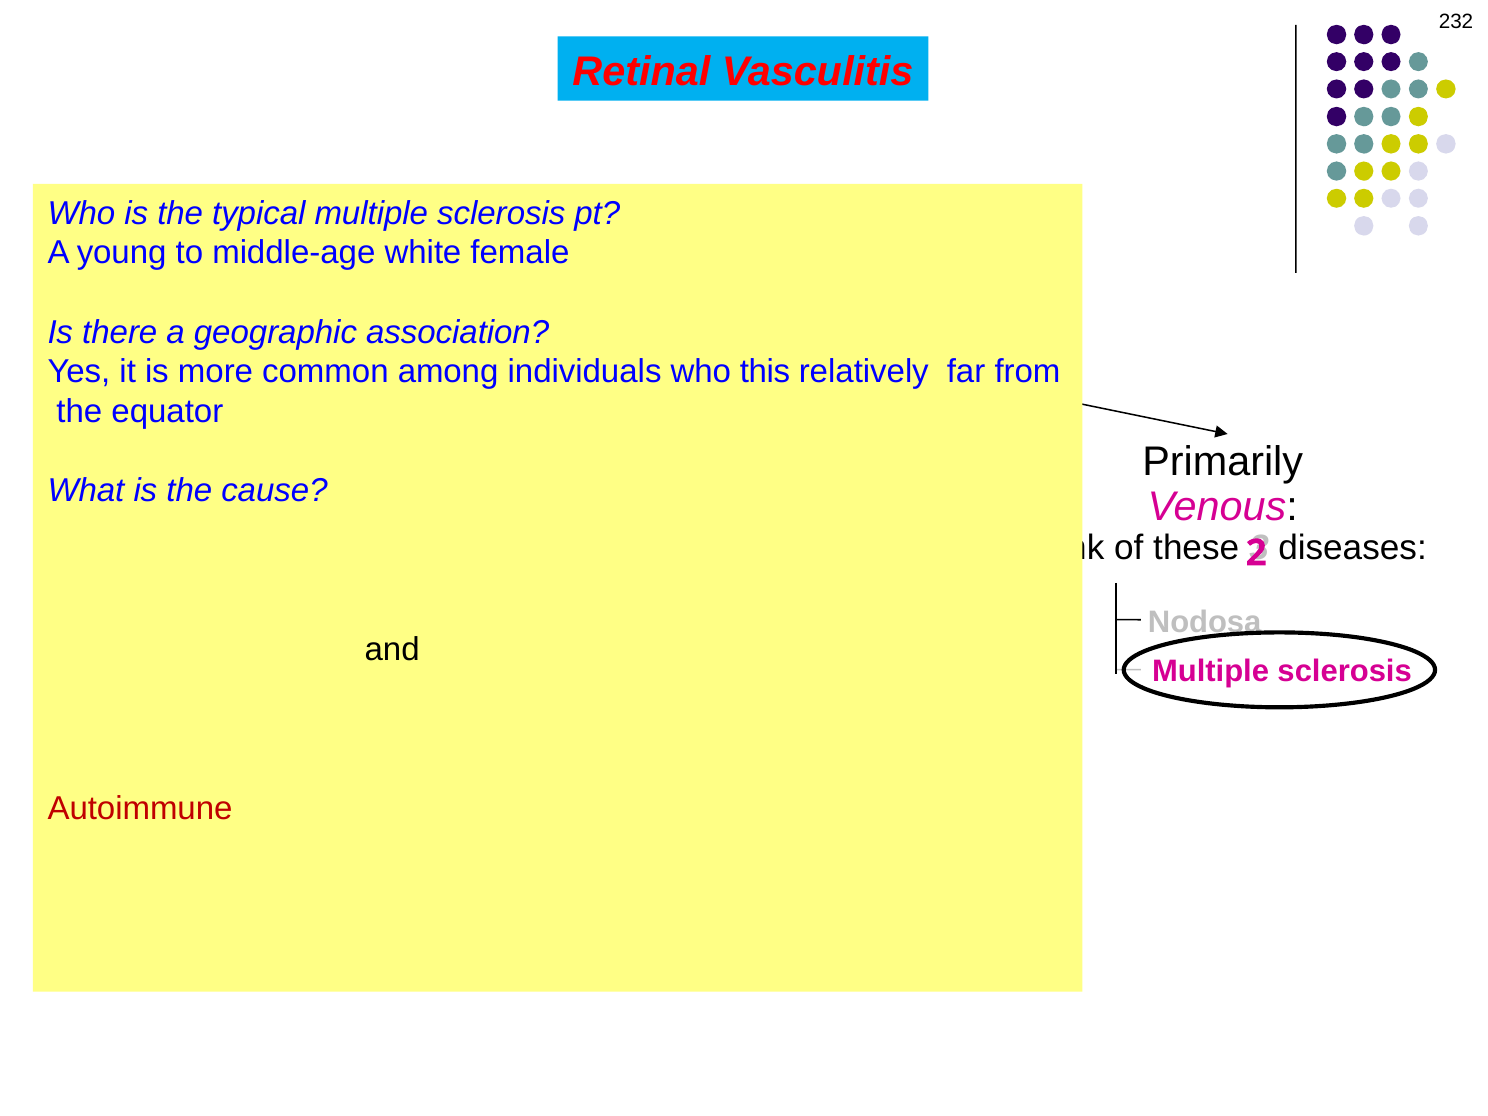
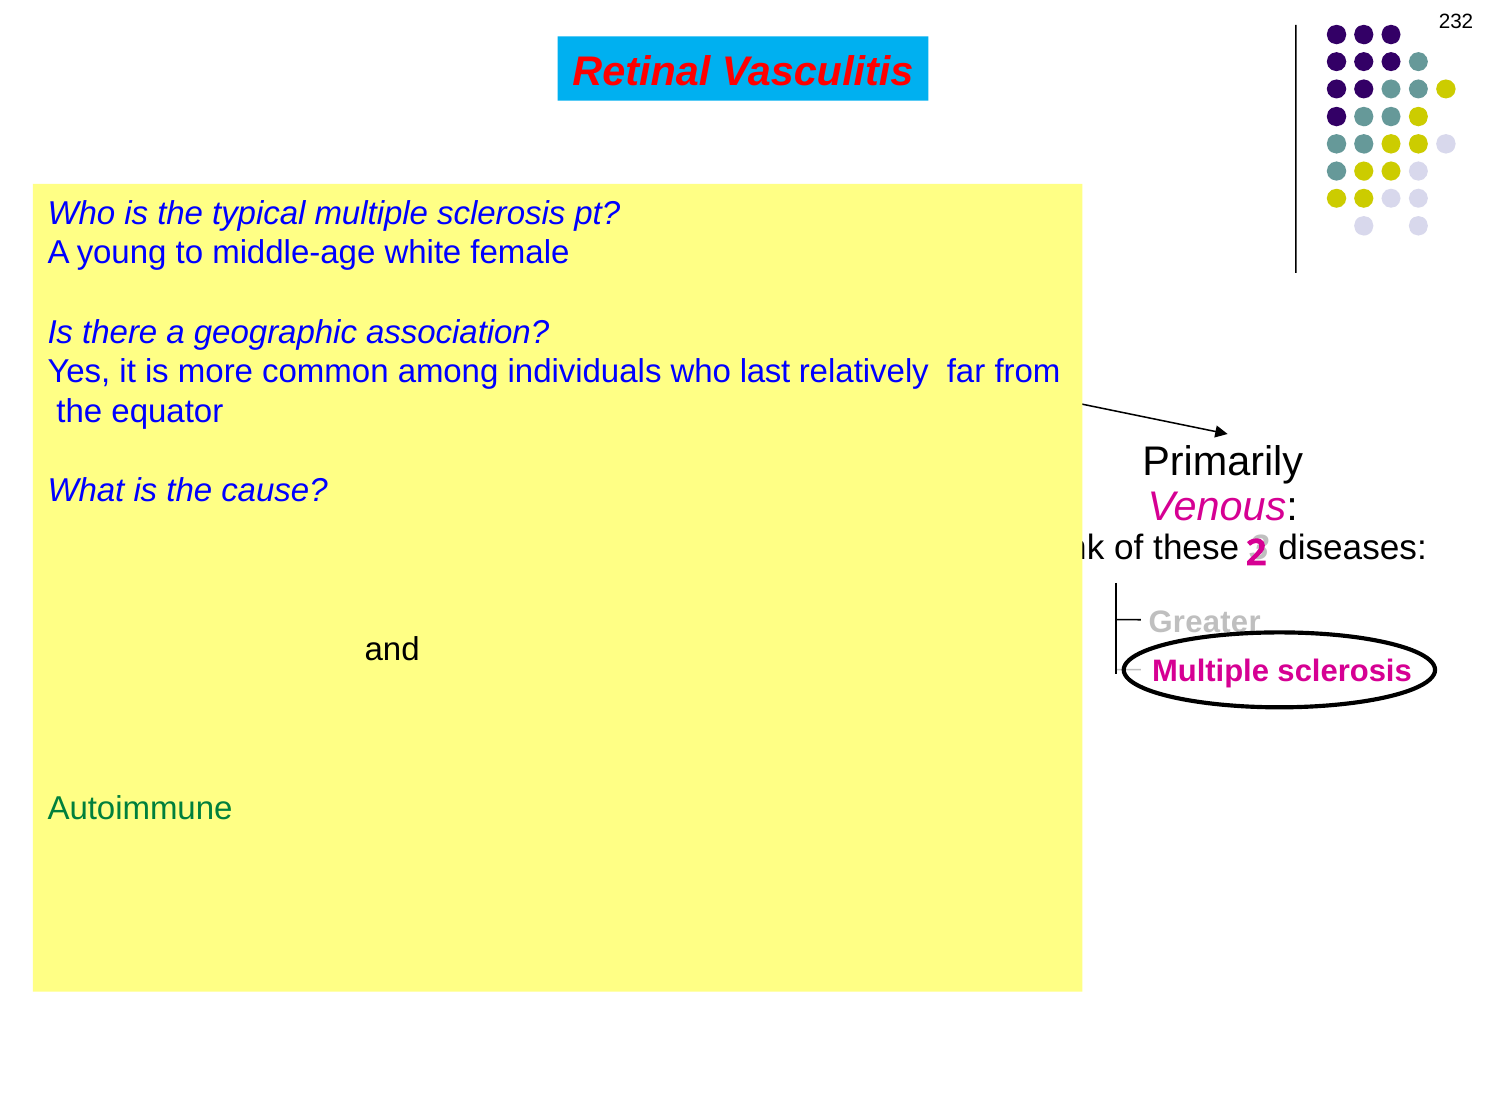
who this: this -> last
Nodosa: Nodosa -> Greater
Autoimmune colour: red -> green
